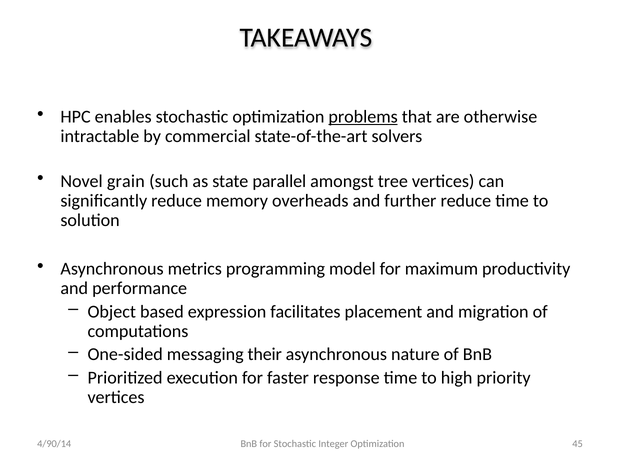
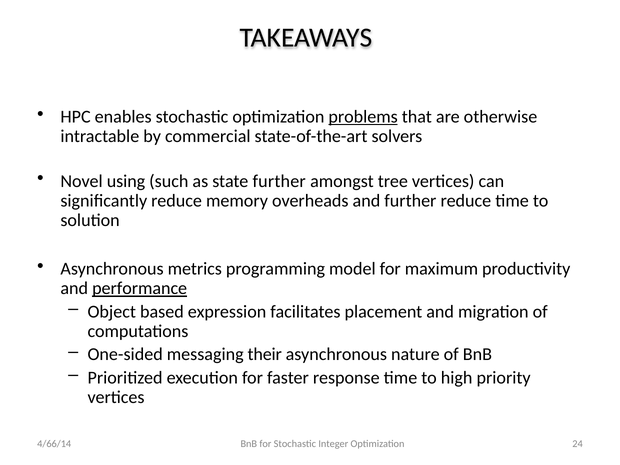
grain: grain -> using
state parallel: parallel -> further
performance underline: none -> present
45: 45 -> 24
4/90/14: 4/90/14 -> 4/66/14
